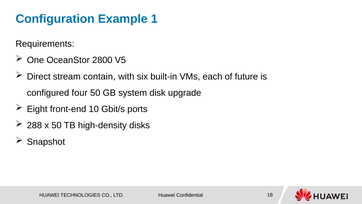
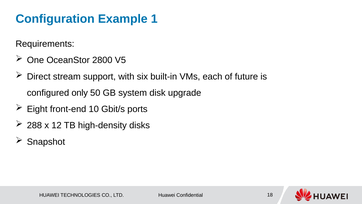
contain: contain -> support
four: four -> only
x 50: 50 -> 12
